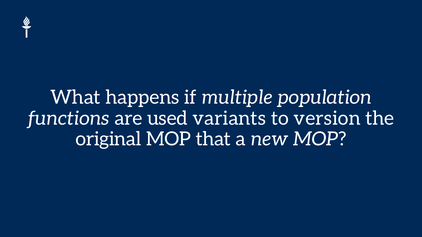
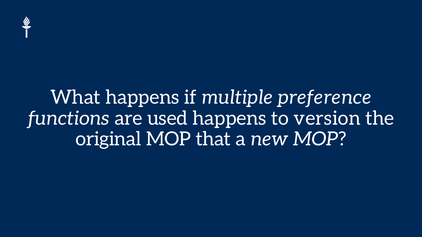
population: population -> preference
used variants: variants -> happens
